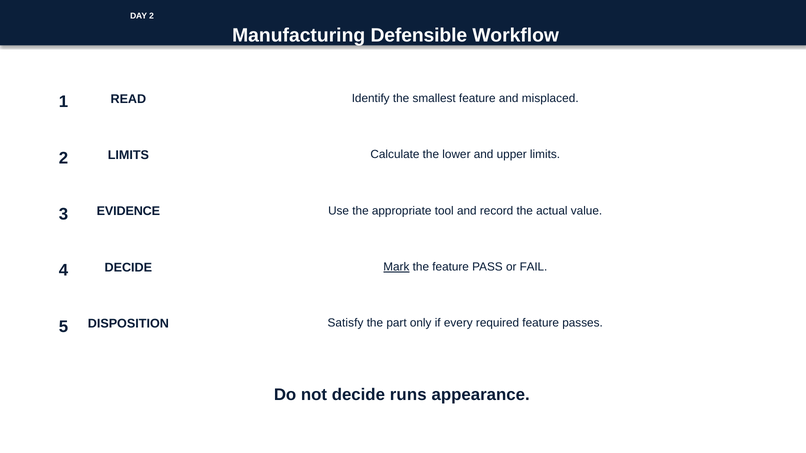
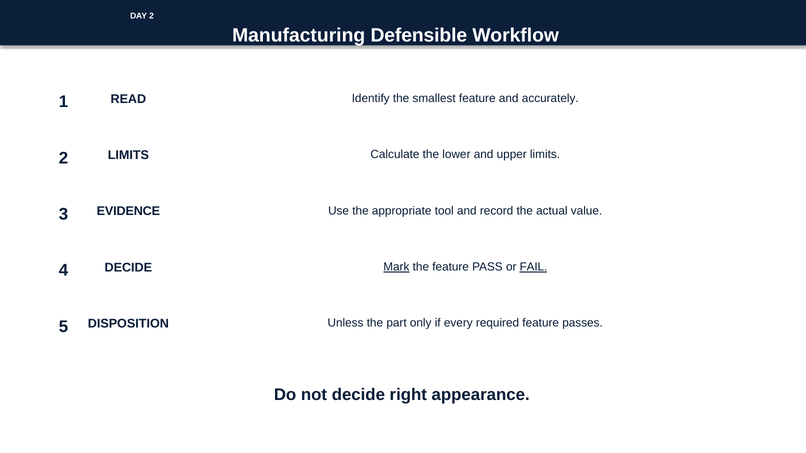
misplaced: misplaced -> accurately
FAIL underline: none -> present
Satisfy: Satisfy -> Unless
runs: runs -> right
